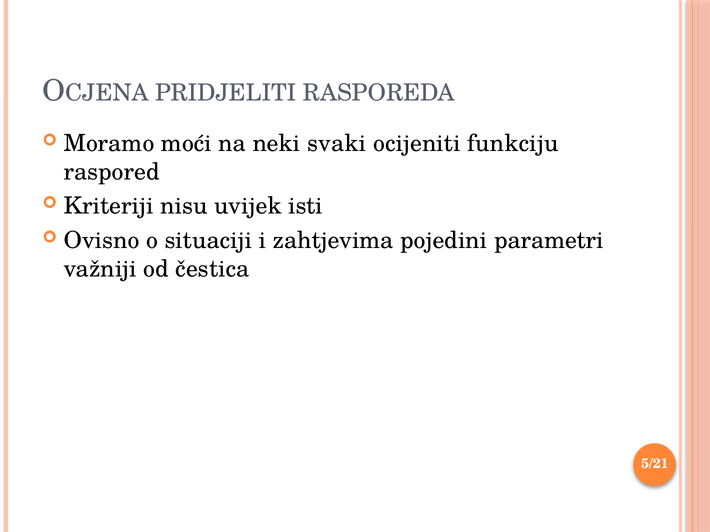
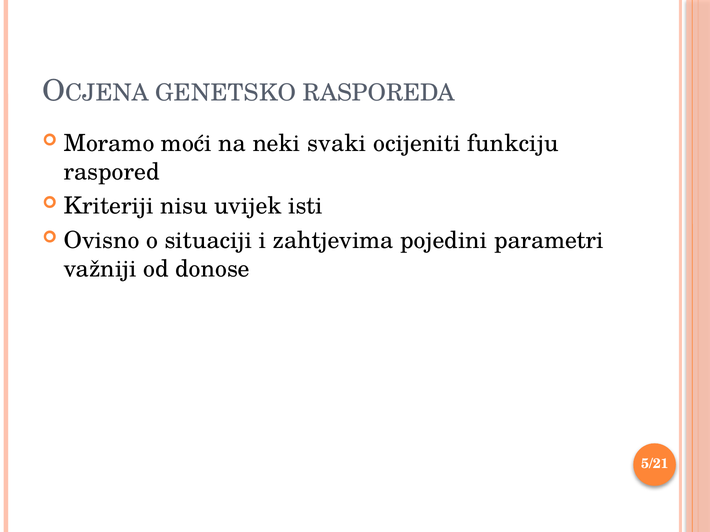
PRIDJELITI: PRIDJELITI -> GENETSKO
čestica: čestica -> donose
